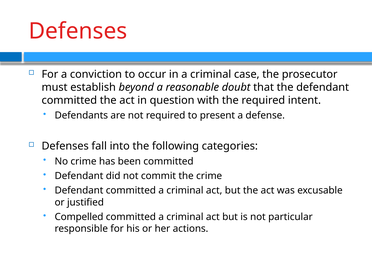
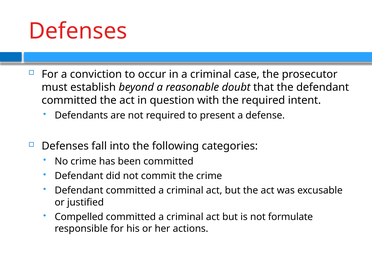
particular: particular -> formulate
